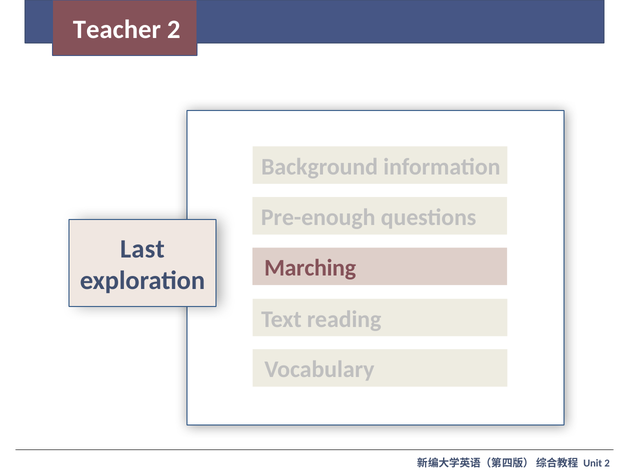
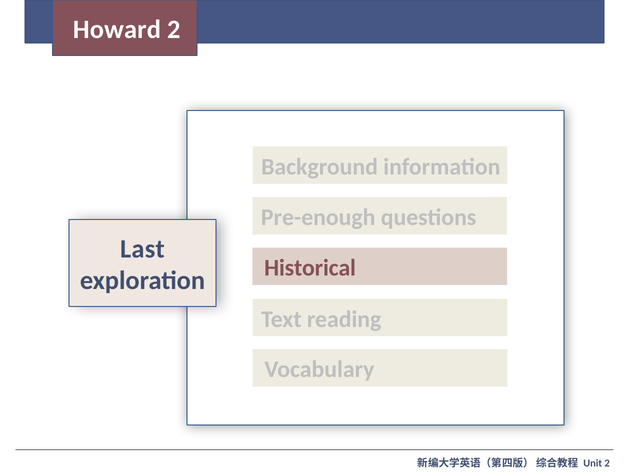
Teacher: Teacher -> Howard
Marching: Marching -> Historical
